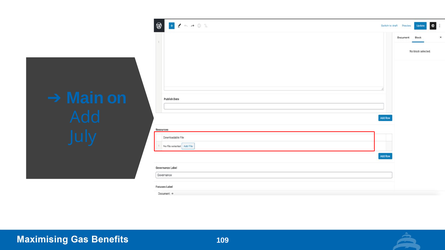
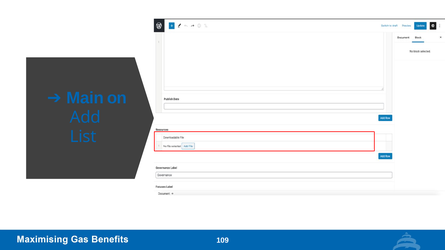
July: July -> List
